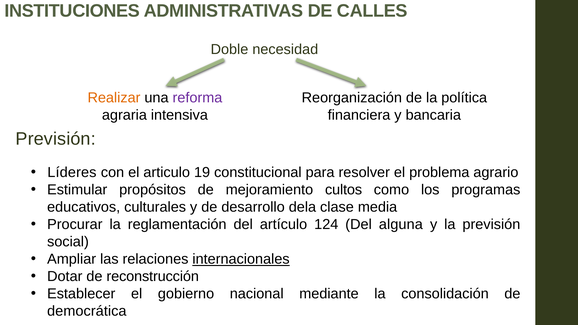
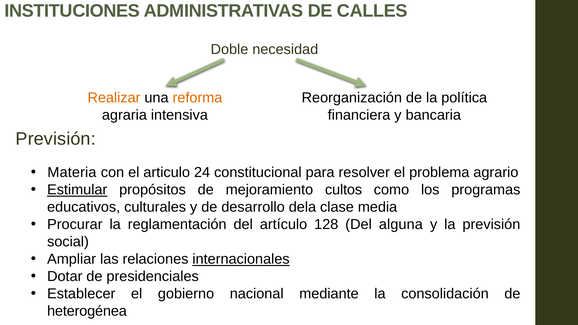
reforma colour: purple -> orange
Líderes: Líderes -> Materia
19: 19 -> 24
Estimular underline: none -> present
124: 124 -> 128
reconstrucción: reconstrucción -> presidenciales
democrática: democrática -> heterogénea
